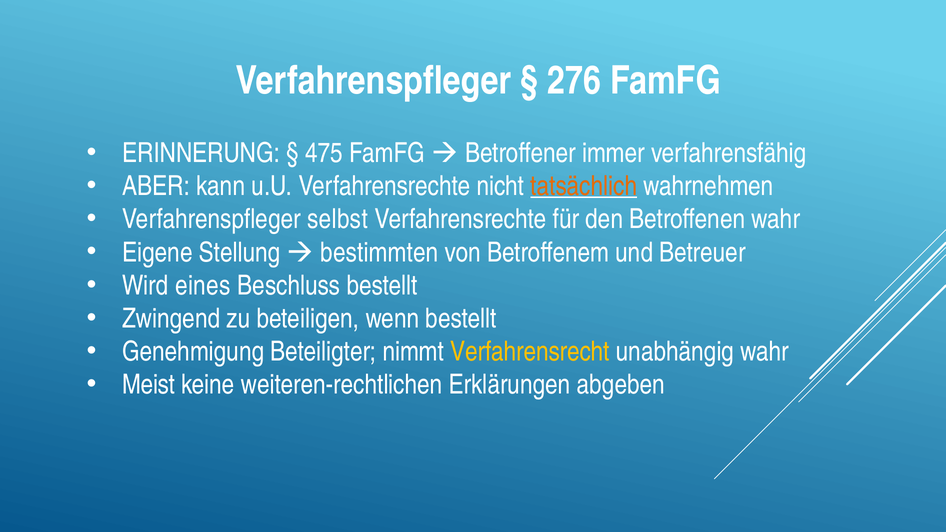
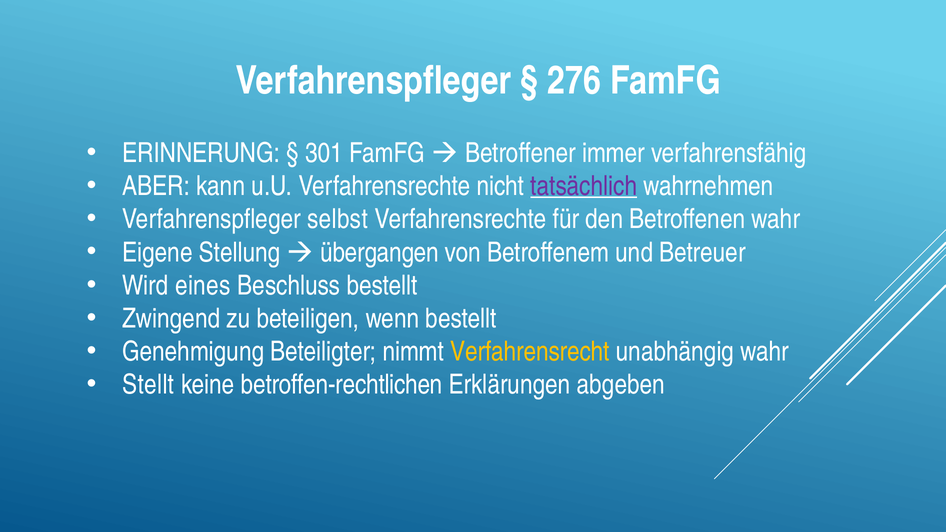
475: 475 -> 301
tatsächlich colour: orange -> purple
bestimmten: bestimmten -> übergangen
Meist: Meist -> Stellt
weiteren-rechtlichen: weiteren-rechtlichen -> betroffen-rechtlichen
